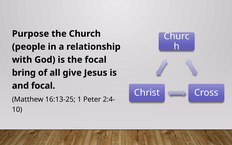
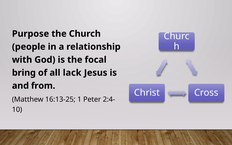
give: give -> lack
and focal: focal -> from
